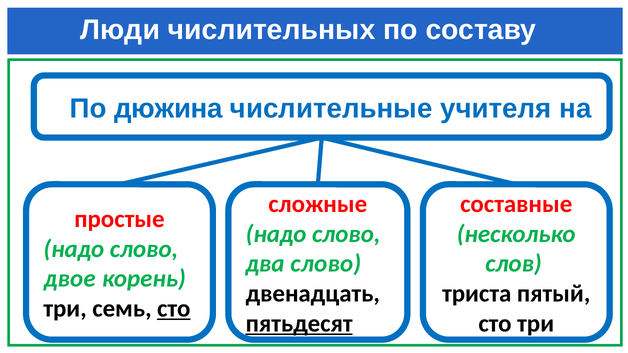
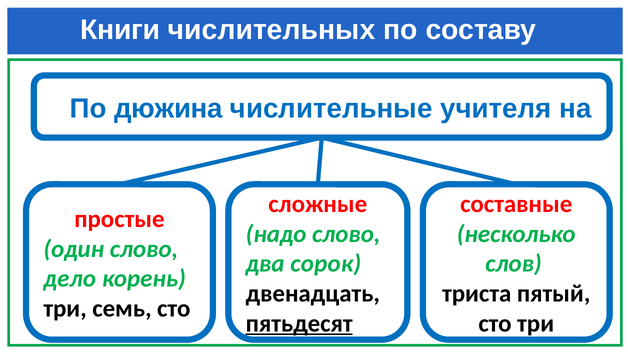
Люди: Люди -> Книги
надо at (74, 249): надо -> один
два слово: слово -> сорок
двое: двое -> дело
сто at (174, 309) underline: present -> none
